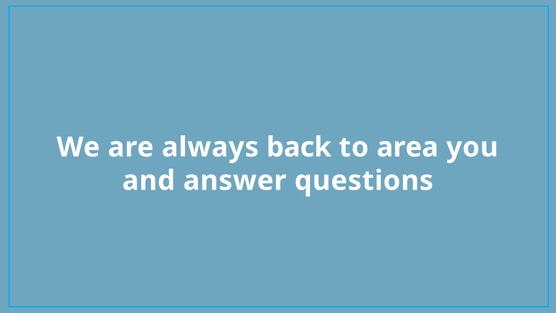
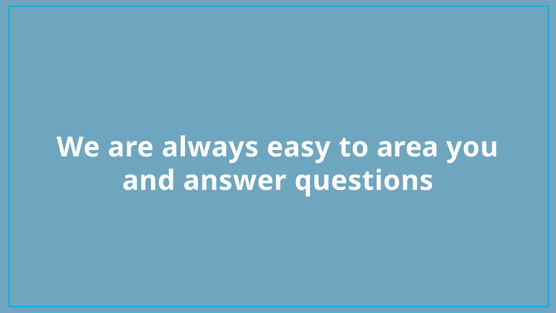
back: back -> easy
